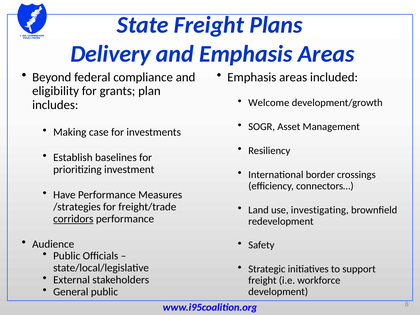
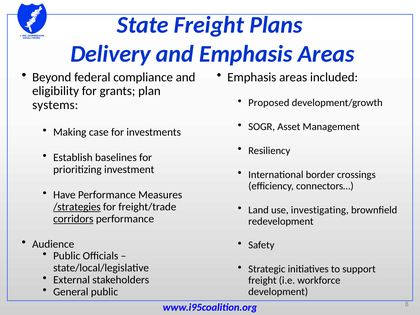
Welcome: Welcome -> Proposed
includes: includes -> systems
/strategies underline: none -> present
